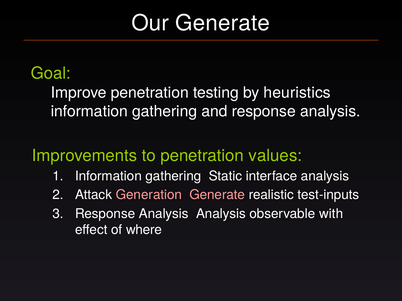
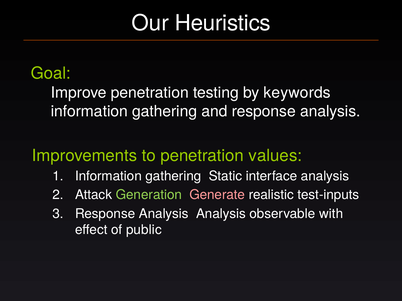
Our Generate: Generate -> Heuristics
heuristics: heuristics -> keywords
Generation colour: pink -> light green
where: where -> public
